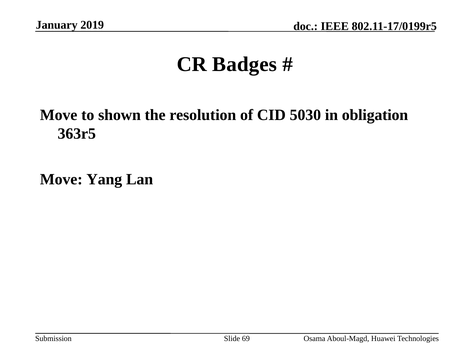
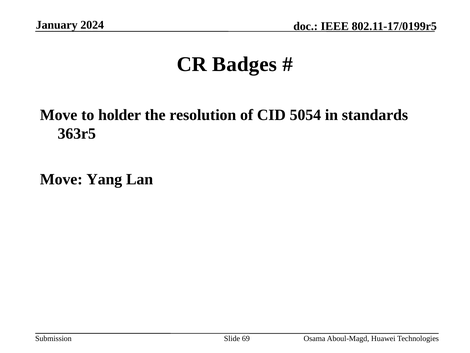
2019: 2019 -> 2024
shown: shown -> holder
5030: 5030 -> 5054
obligation: obligation -> standards
